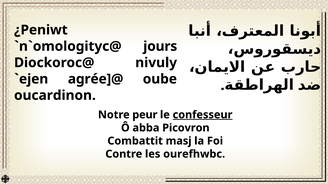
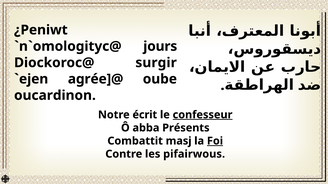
nivuly: nivuly -> surgir
peur: peur -> écrit
Picovron: Picovron -> Présents
Foi underline: none -> present
ourefhwbc: ourefhwbc -> pifairwous
